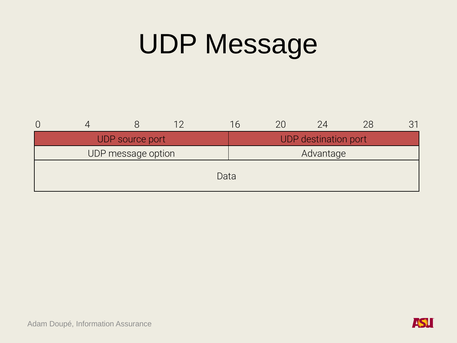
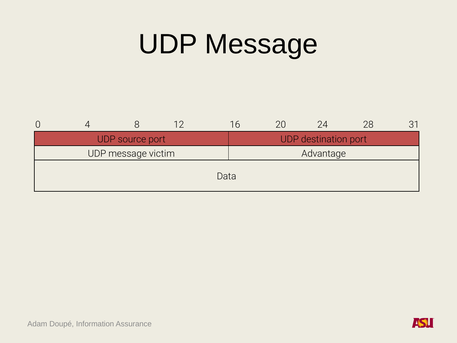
option: option -> victim
